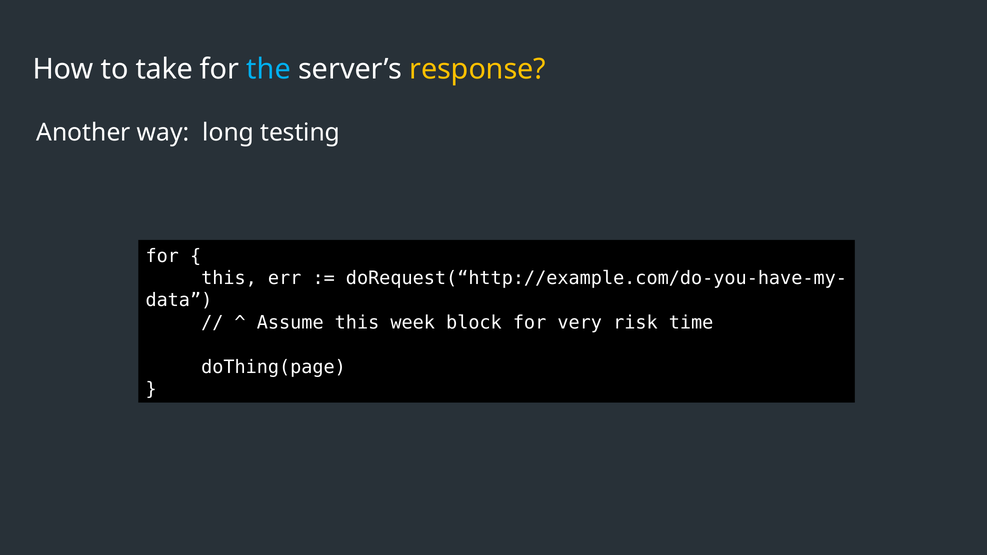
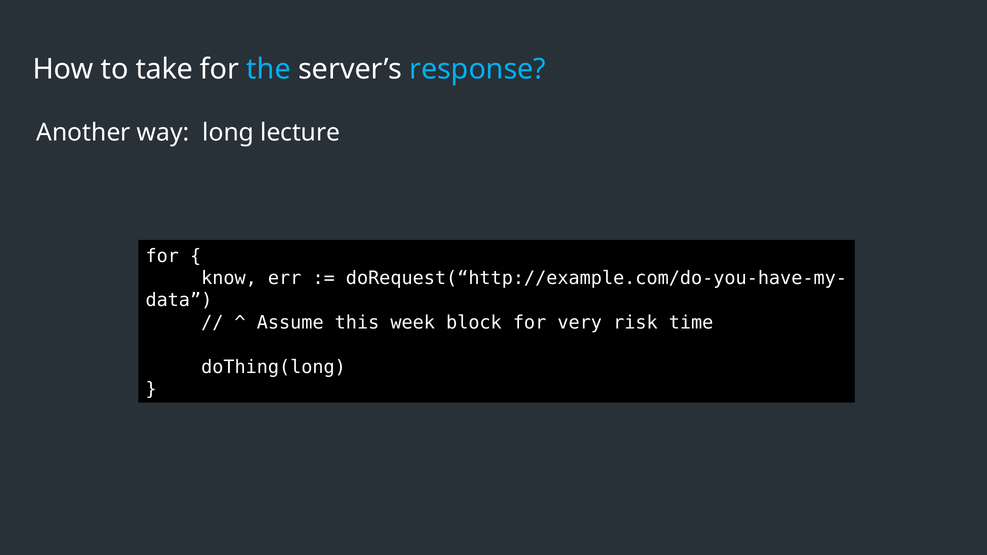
response colour: yellow -> light blue
testing: testing -> lecture
this at (229, 278): this -> know
doThing(page: doThing(page -> doThing(long
